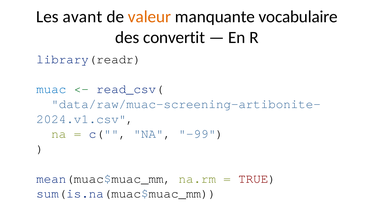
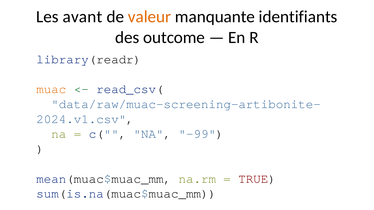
vocabulaire: vocabulaire -> identifiants
convertit: convertit -> outcome
muac colour: blue -> orange
